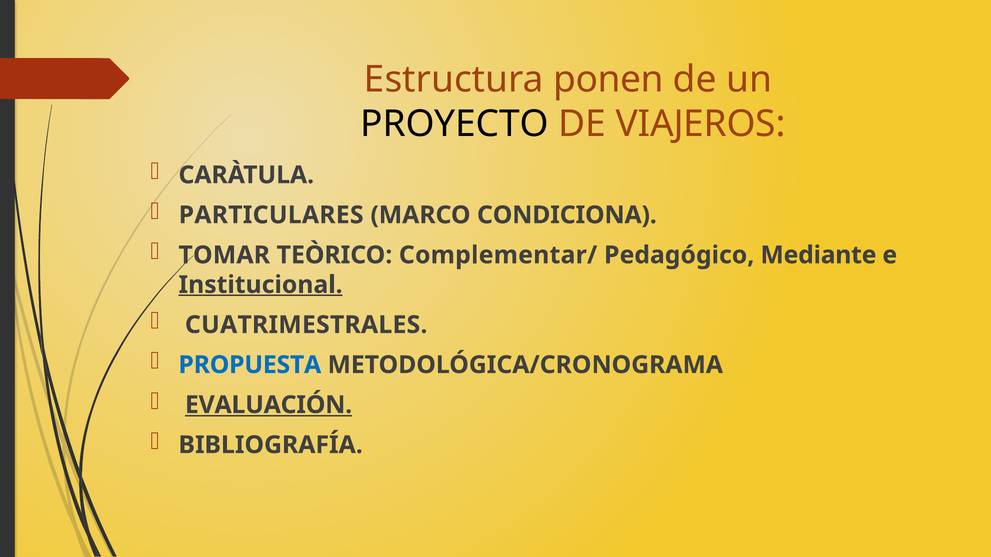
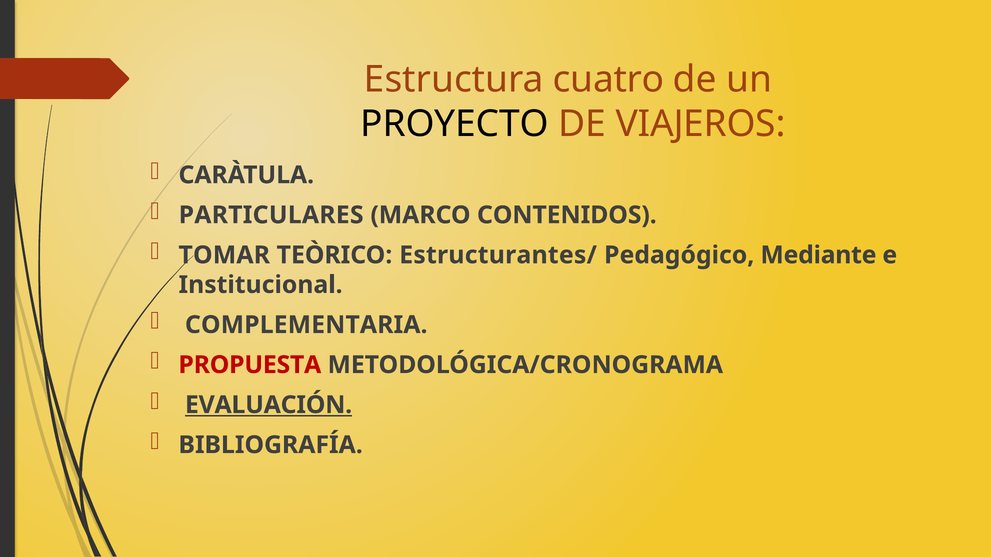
ponen: ponen -> cuatro
CONDICIONA: CONDICIONA -> CONTENIDOS
Complementar/: Complementar/ -> Estructurantes/
Institucional underline: present -> none
CUATRIMESTRALES: CUATRIMESTRALES -> COMPLEMENTARIA
PROPUESTA colour: blue -> red
